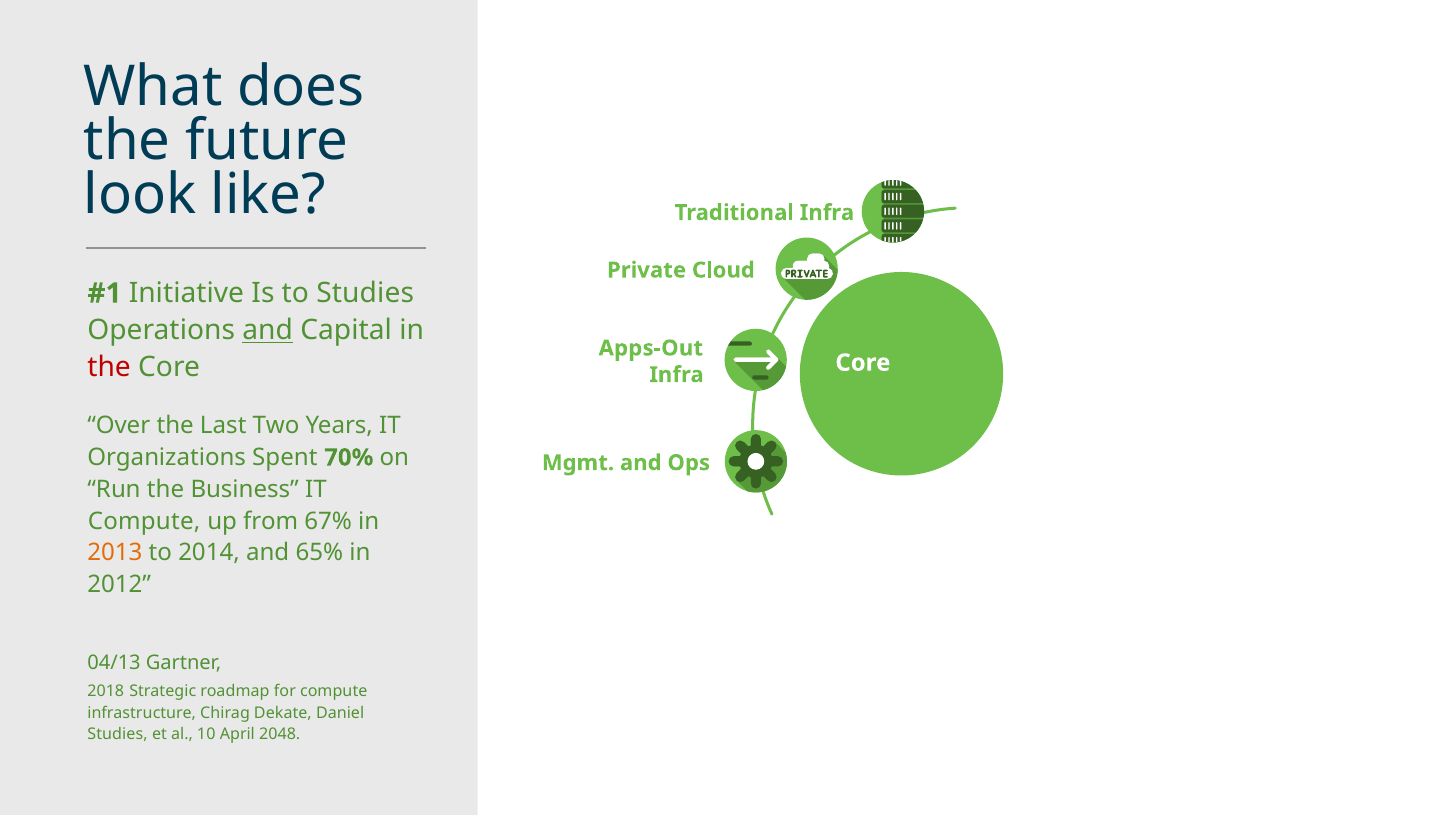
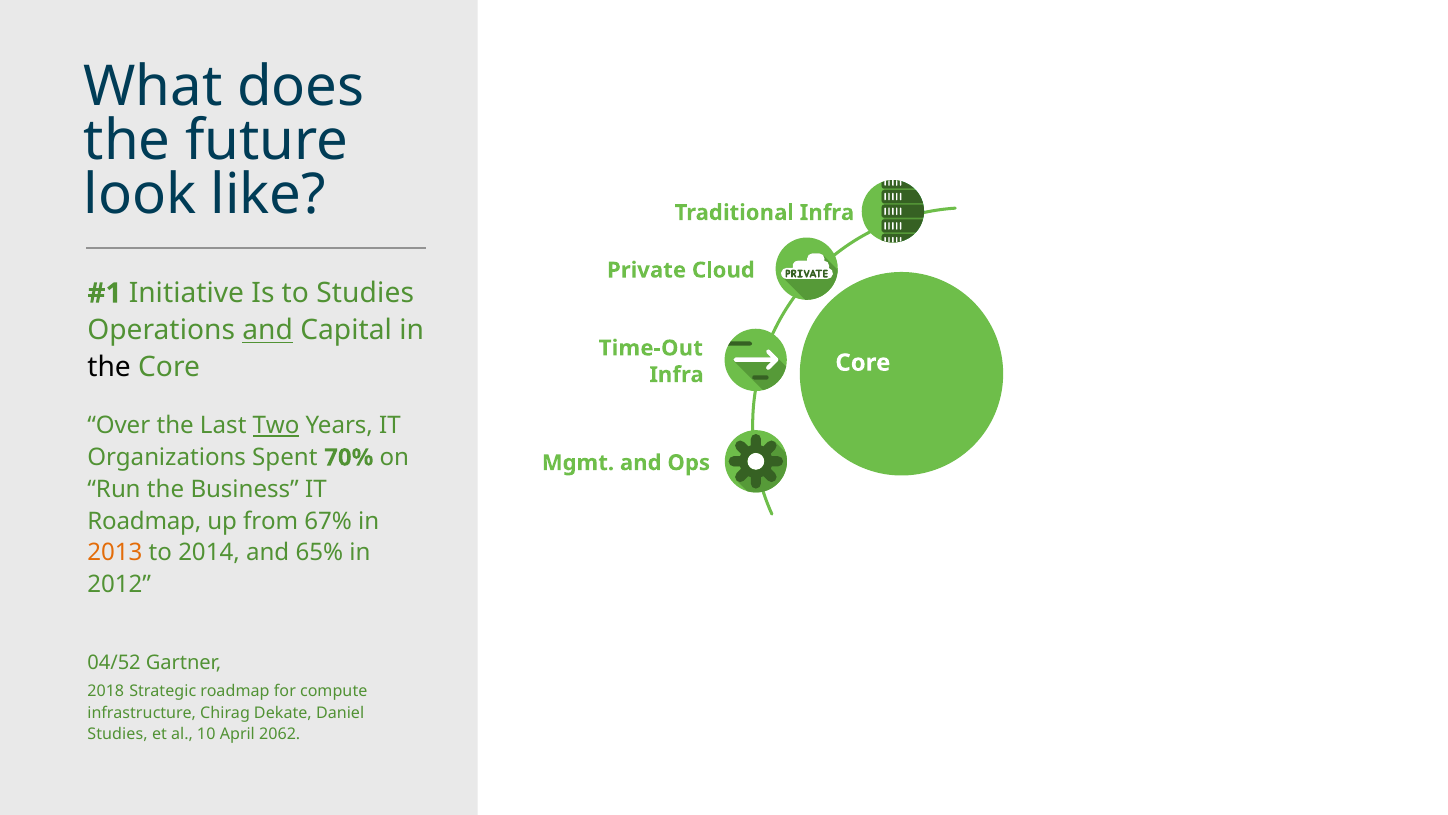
Apps-Out: Apps-Out -> Time-Out
the at (109, 367) colour: red -> black
Two underline: none -> present
Compute at (144, 521): Compute -> Roadmap
04/13: 04/13 -> 04/52
2048: 2048 -> 2062
